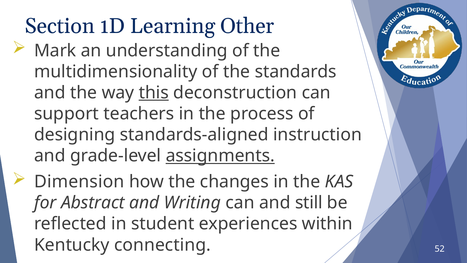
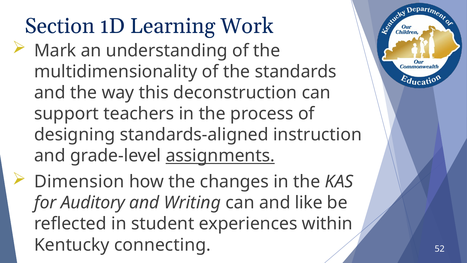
Other: Other -> Work
this underline: present -> none
Abstract: Abstract -> Auditory
still: still -> like
